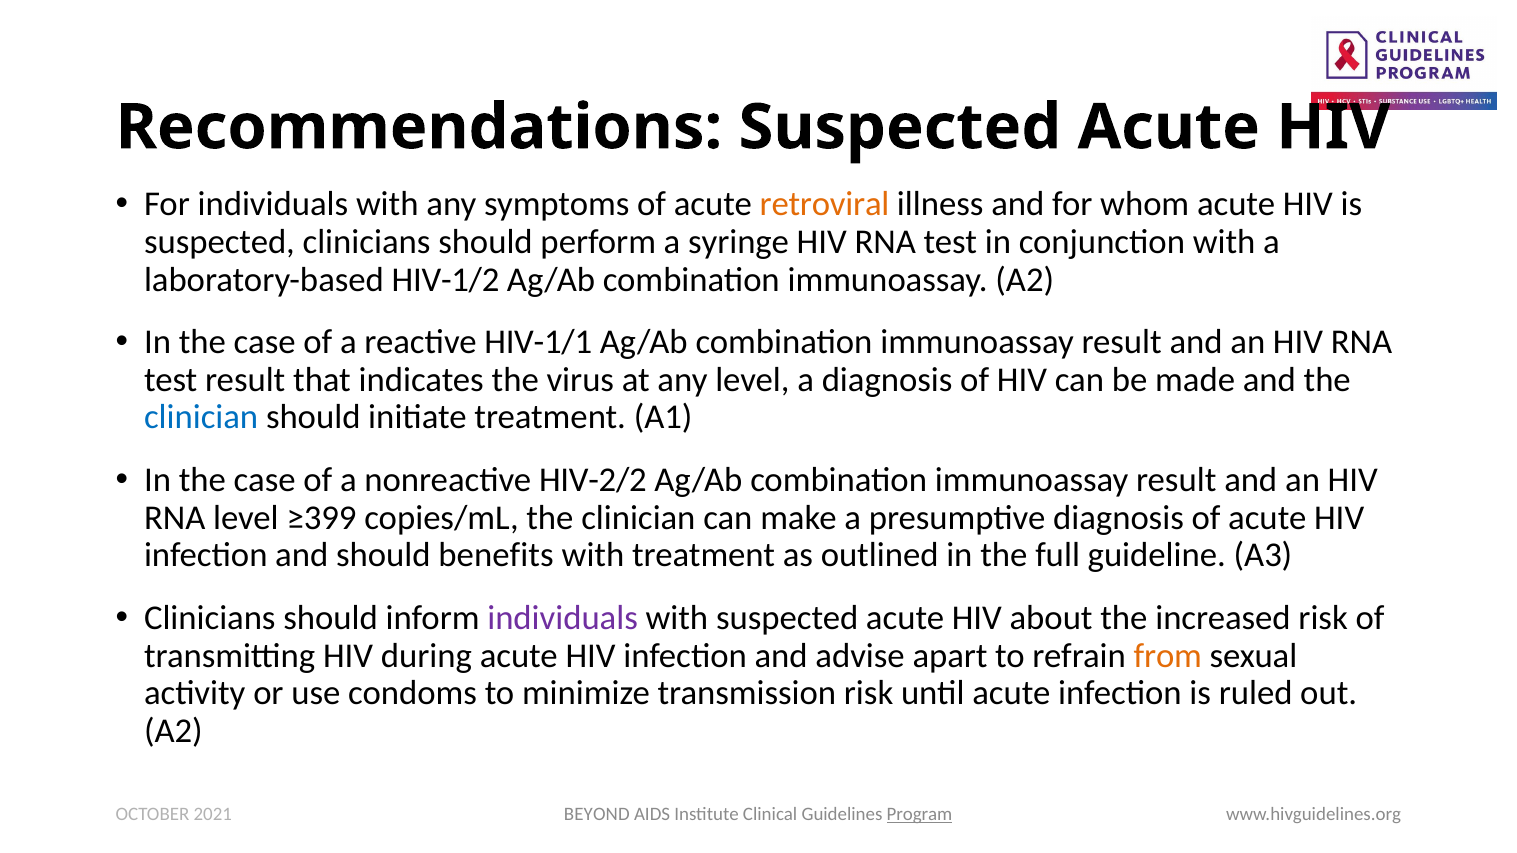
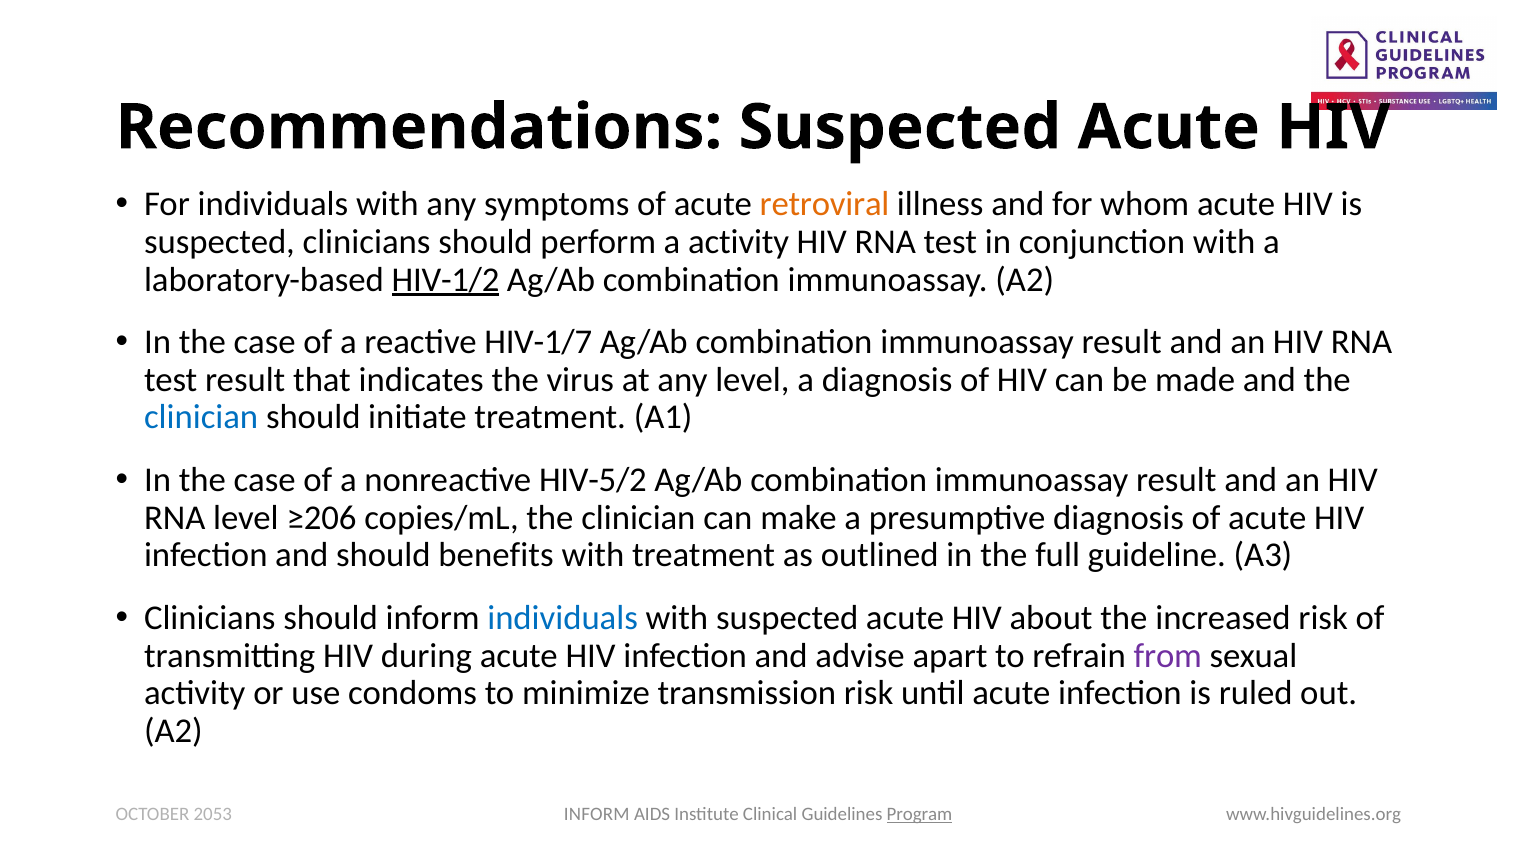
a syringe: syringe -> activity
HIV-1/2 underline: none -> present
HIV-1/1: HIV-1/1 -> HIV-1/7
HIV-2/2: HIV-2/2 -> HIV-5/2
≥399: ≥399 -> ≥206
individuals at (563, 618) colour: purple -> blue
from colour: orange -> purple
BEYOND at (597, 815): BEYOND -> INFORM
2021: 2021 -> 2053
